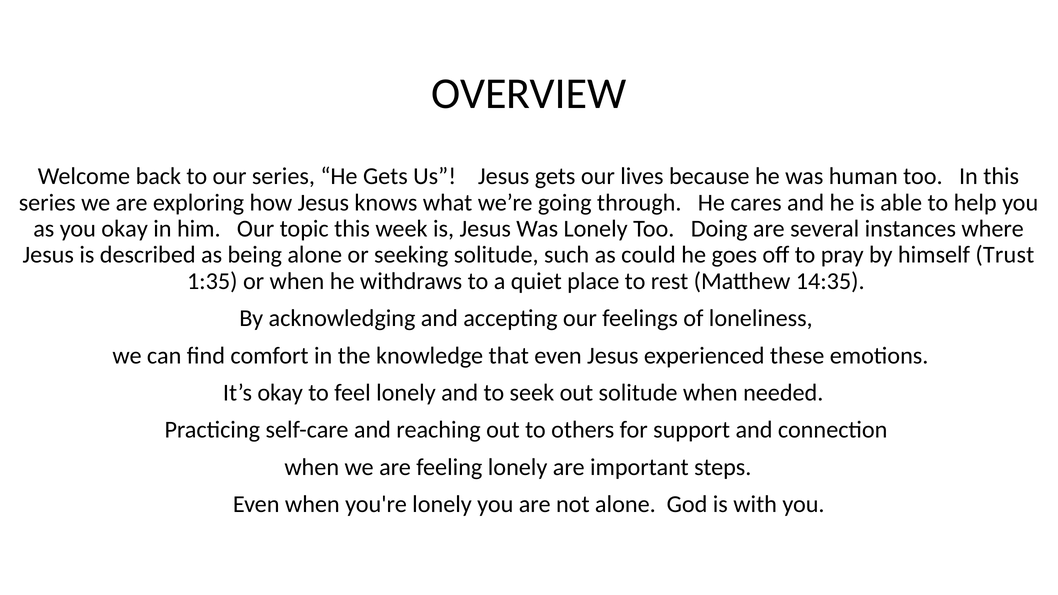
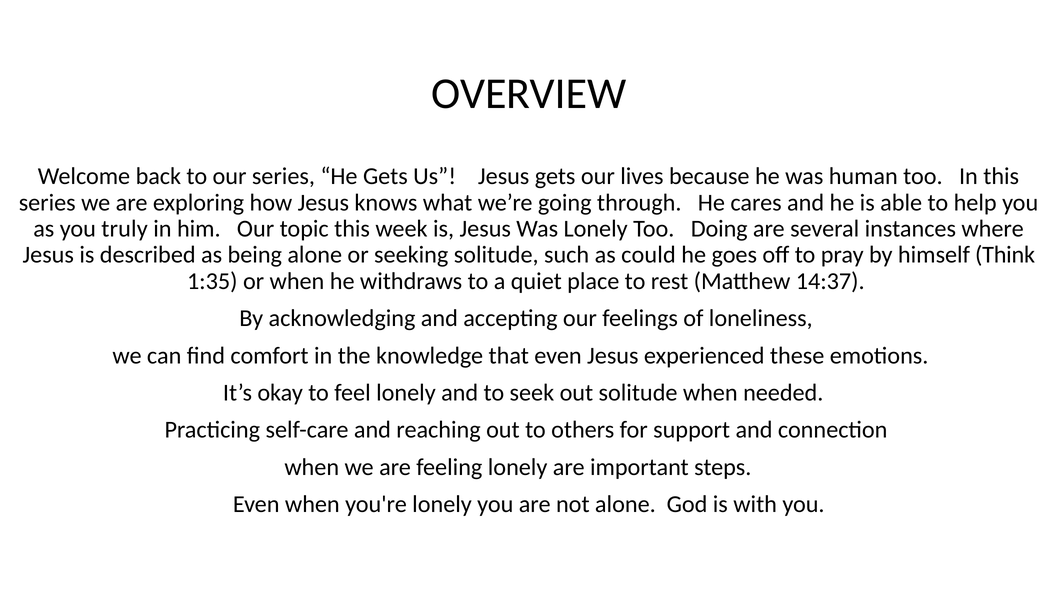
you okay: okay -> truly
Trust: Trust -> Think
14:35: 14:35 -> 14:37
